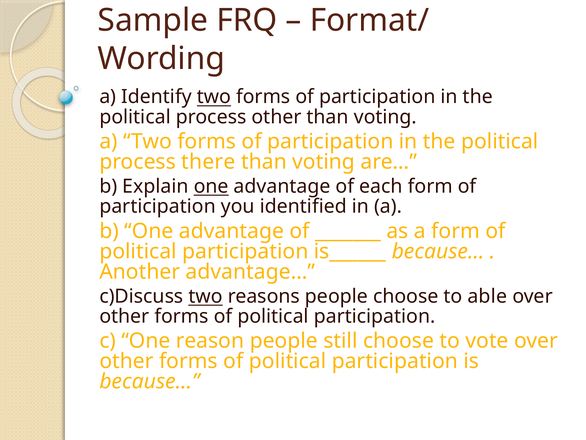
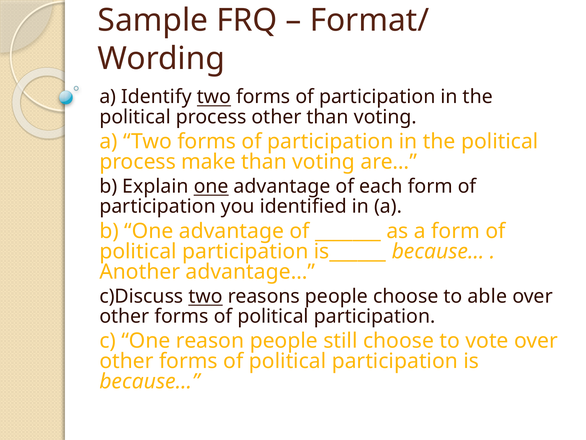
there: there -> make
